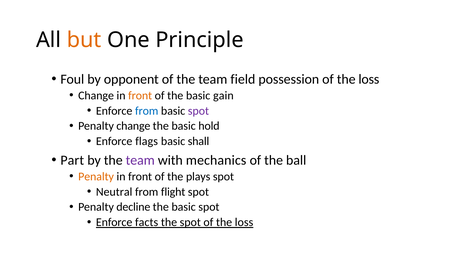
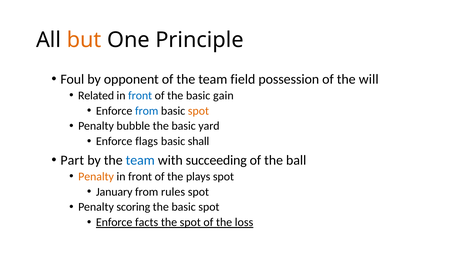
possession of the loss: loss -> will
Change at (96, 95): Change -> Related
front at (140, 95) colour: orange -> blue
spot at (198, 111) colour: purple -> orange
Penalty change: change -> bubble
hold: hold -> yard
team at (140, 160) colour: purple -> blue
mechanics: mechanics -> succeeding
Neutral: Neutral -> January
flight: flight -> rules
decline: decline -> scoring
